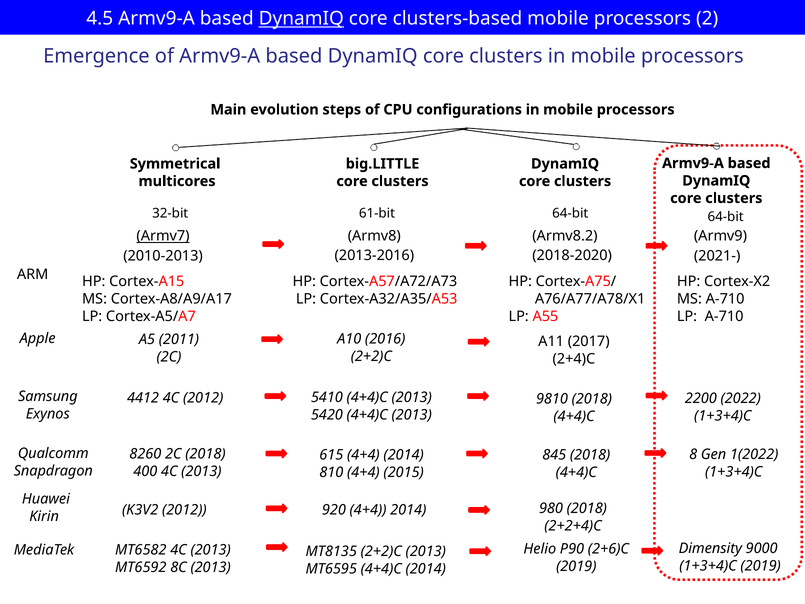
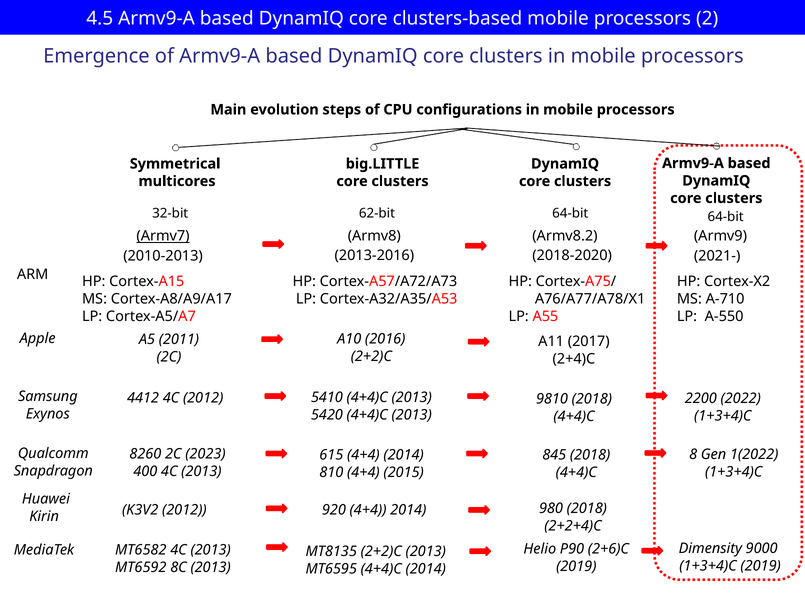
DynamIQ at (301, 19) underline: present -> none
61-bit: 61-bit -> 62-bit
LP A-710: A-710 -> A-550
2C 2018: 2018 -> 2023
